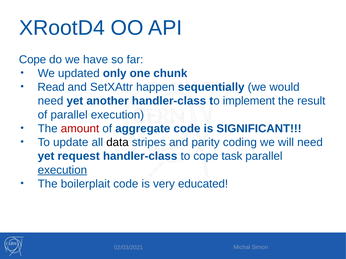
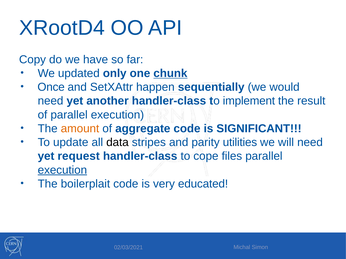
Cope at (33, 60): Cope -> Copy
chunk underline: none -> present
Read: Read -> Once
amount colour: red -> orange
coding: coding -> utilities
task: task -> files
